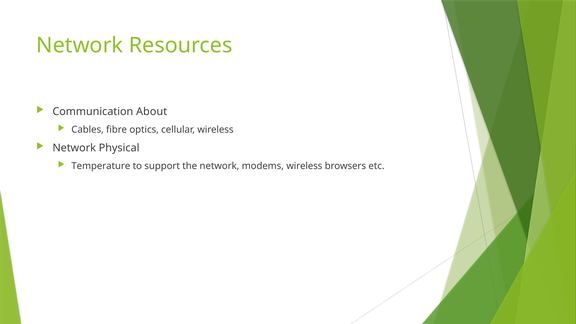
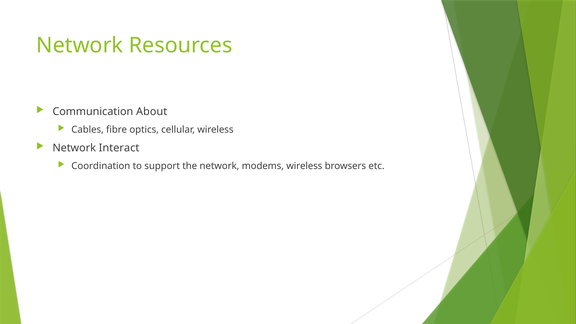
Physical: Physical -> Interact
Temperature: Temperature -> Coordination
